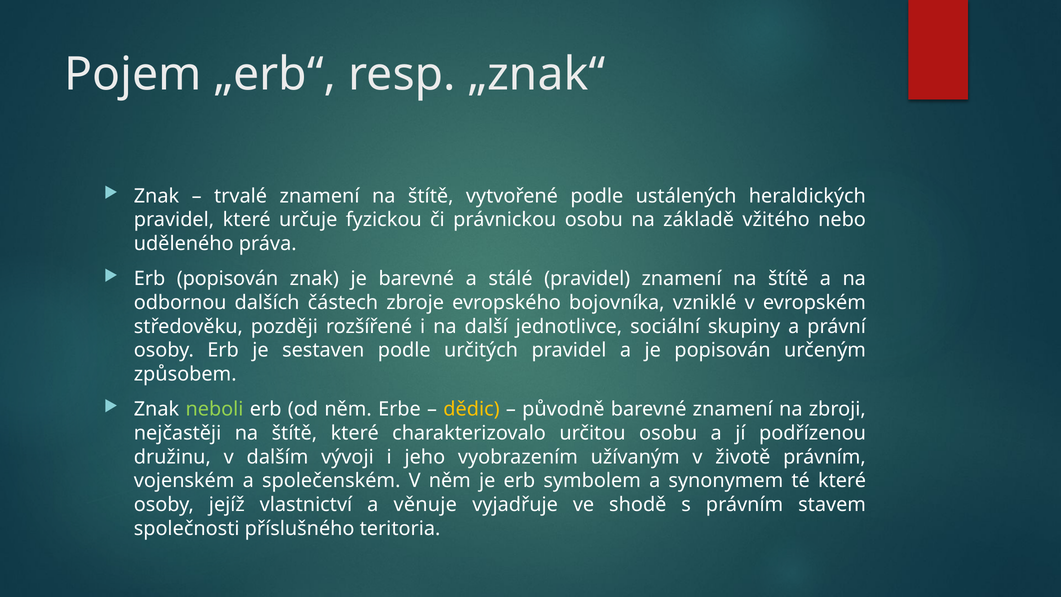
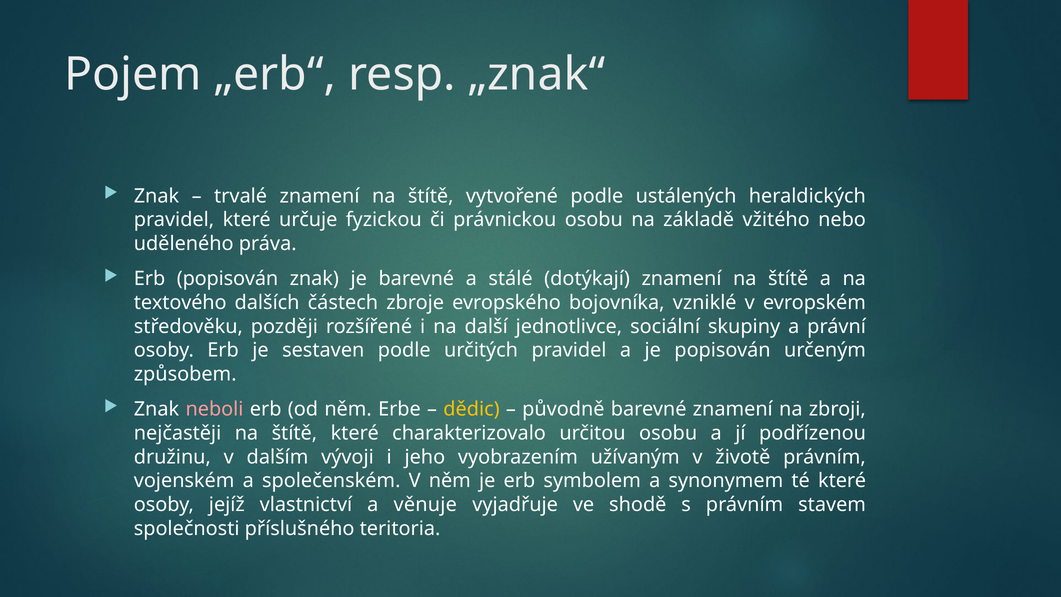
stálé pravidel: pravidel -> dotýkají
odbornou: odbornou -> textového
neboli colour: light green -> pink
